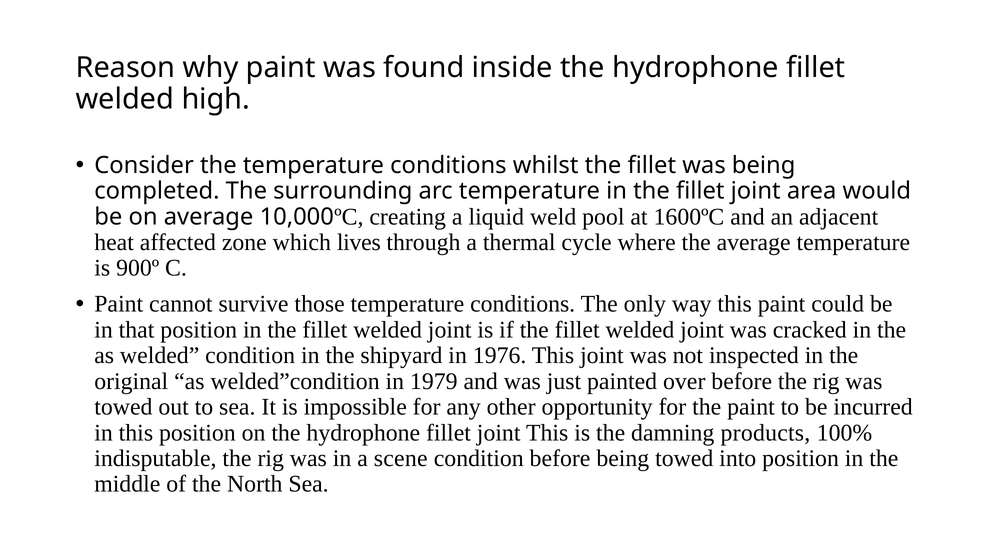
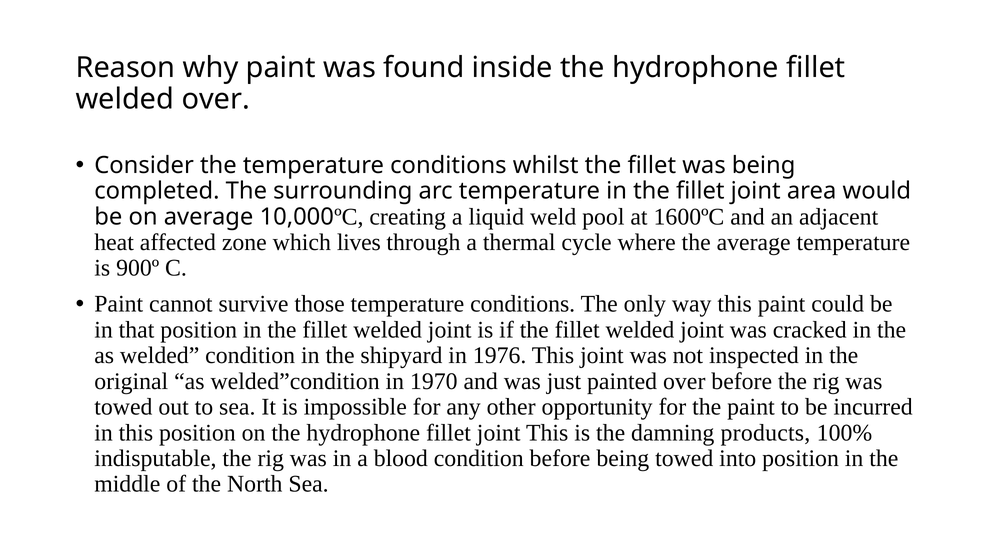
welded high: high -> over
1979: 1979 -> 1970
scene: scene -> blood
